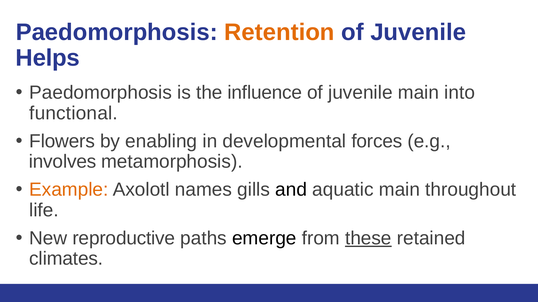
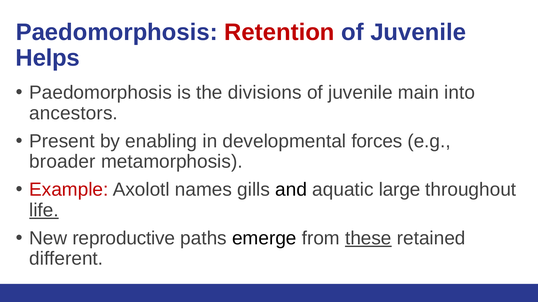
Retention colour: orange -> red
influence: influence -> divisions
functional: functional -> ancestors
Flowers: Flowers -> Present
involves: involves -> broader
Example colour: orange -> red
aquatic main: main -> large
life underline: none -> present
climates: climates -> different
